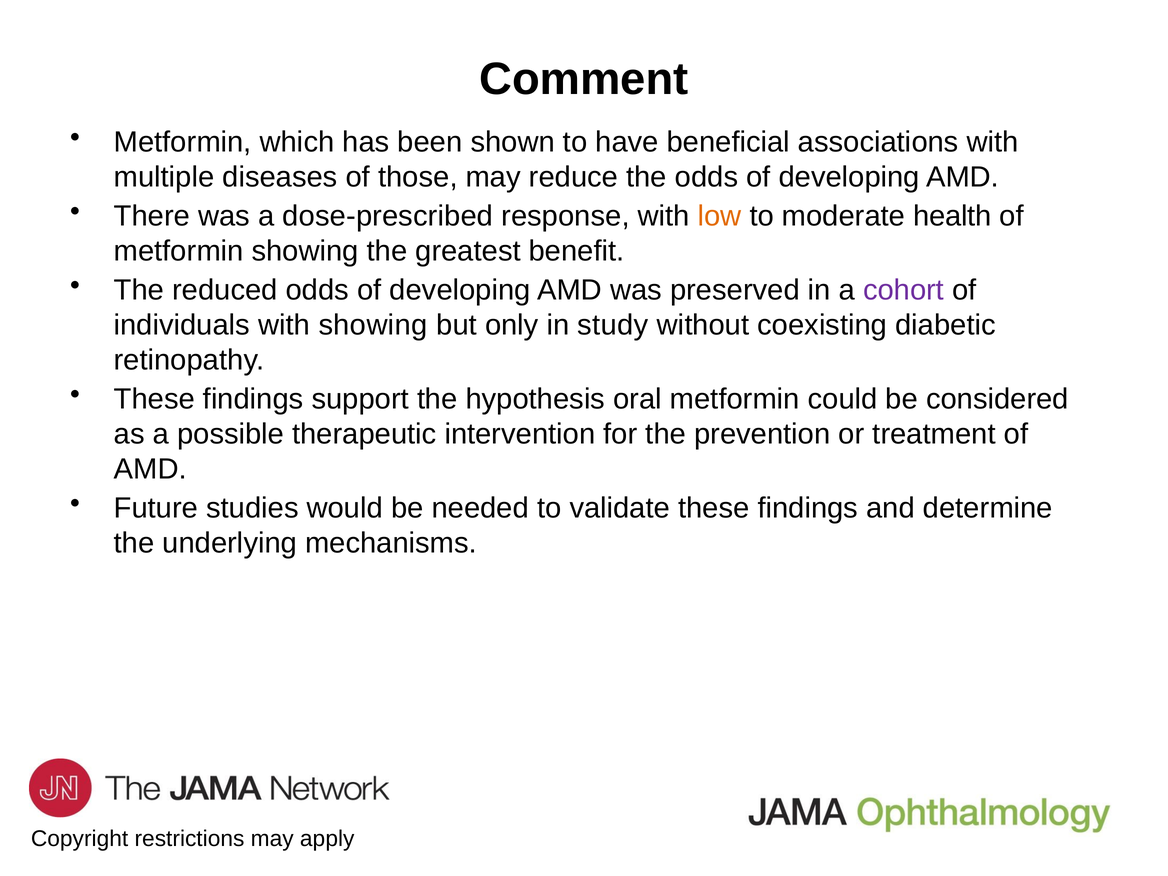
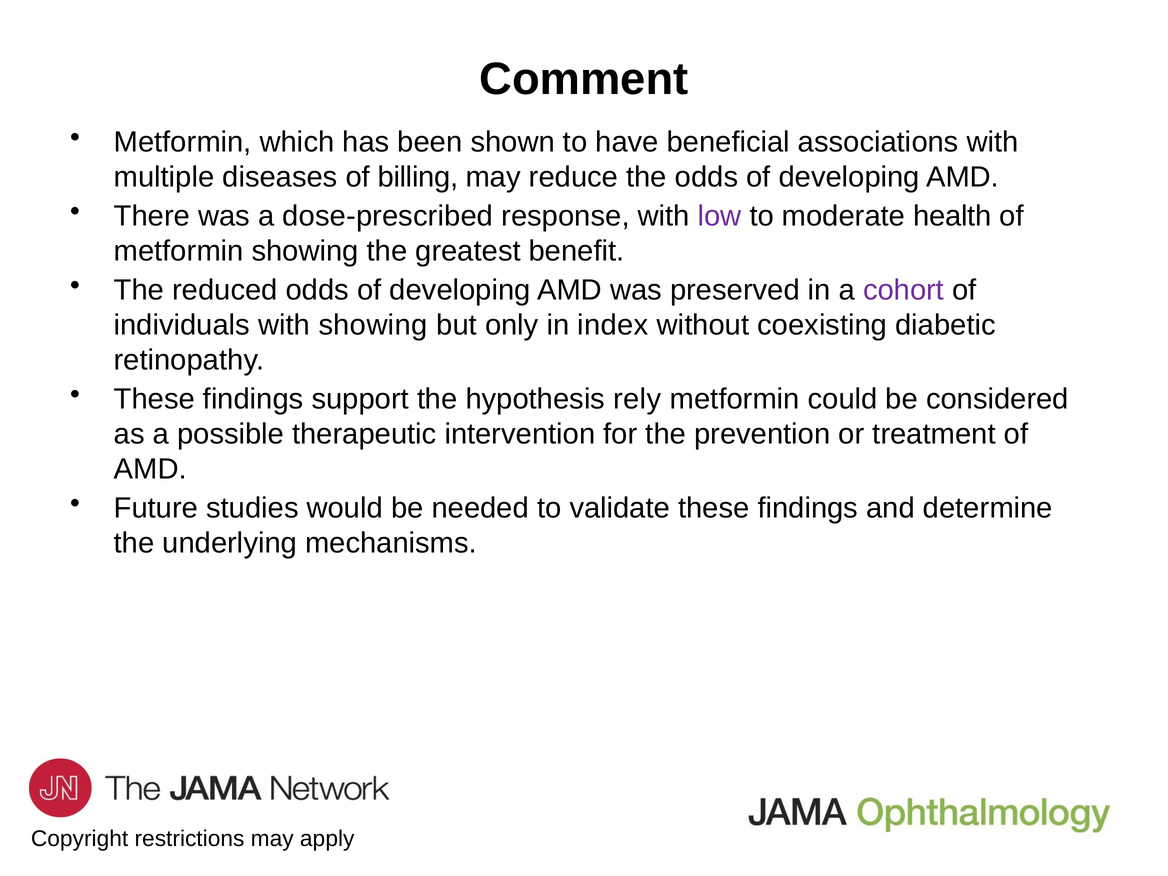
those: those -> billing
low colour: orange -> purple
study: study -> index
oral: oral -> rely
